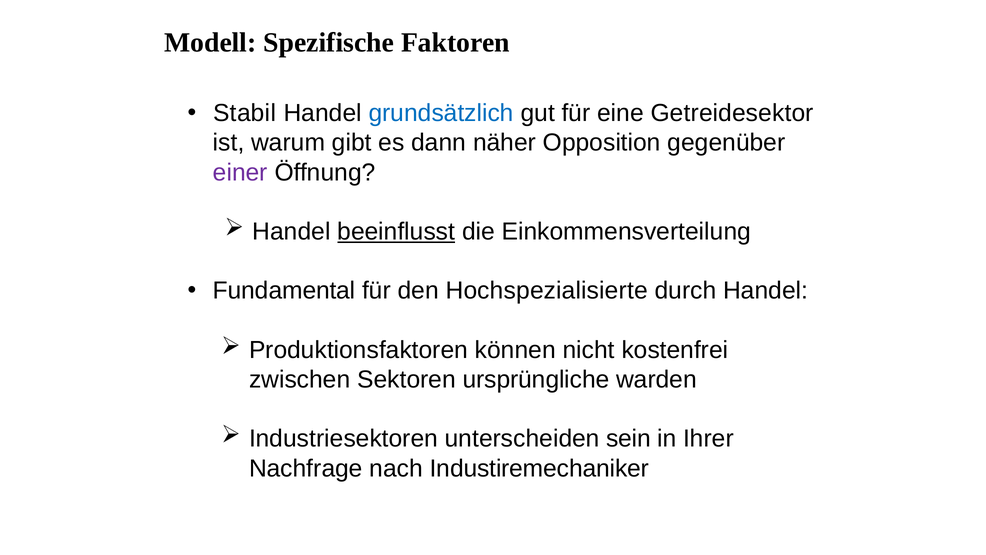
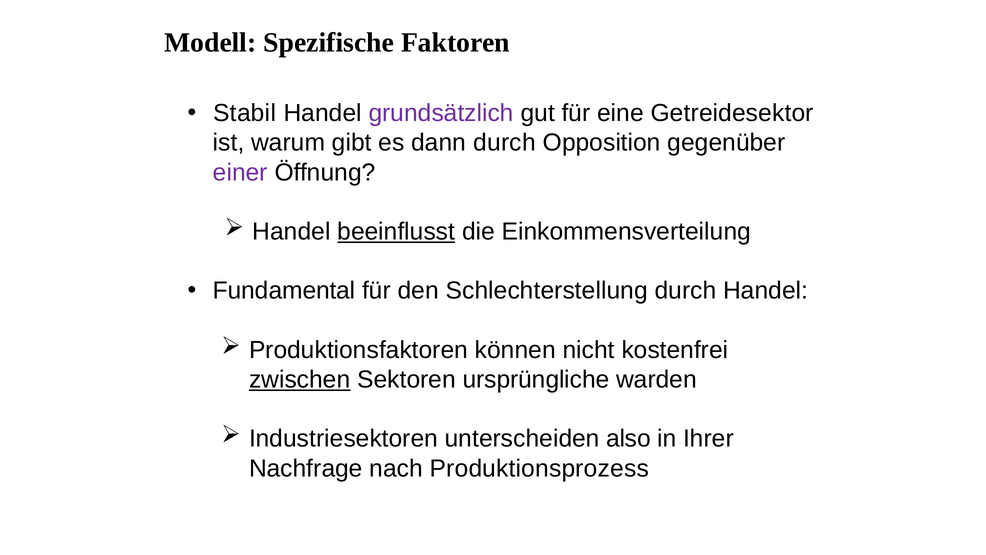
grundsätzlich colour: blue -> purple
dann näher: näher -> durch
Hochspezialisierte: Hochspezialisierte -> Schlechterstellung
zwischen underline: none -> present
sein: sein -> also
Industiremechaniker: Industiremechaniker -> Produktionsprozess
